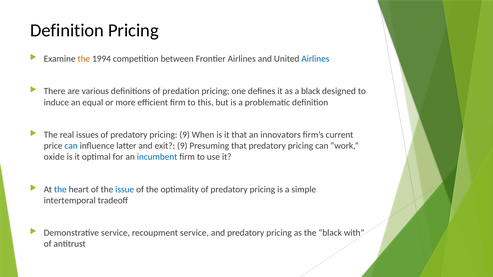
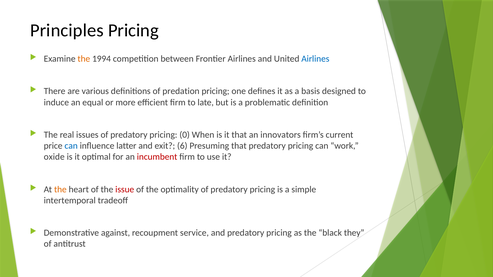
Definition at (67, 30): Definition -> Principles
a black: black -> basis
this: this -> late
pricing 9: 9 -> 0
exit 9: 9 -> 6
incumbent colour: blue -> red
the at (60, 190) colour: blue -> orange
issue colour: blue -> red
Demonstrative service: service -> against
with: with -> they
